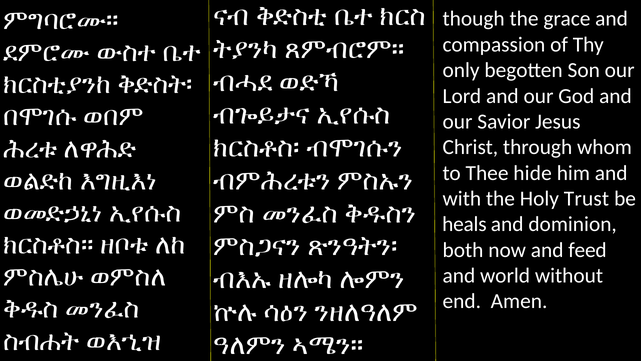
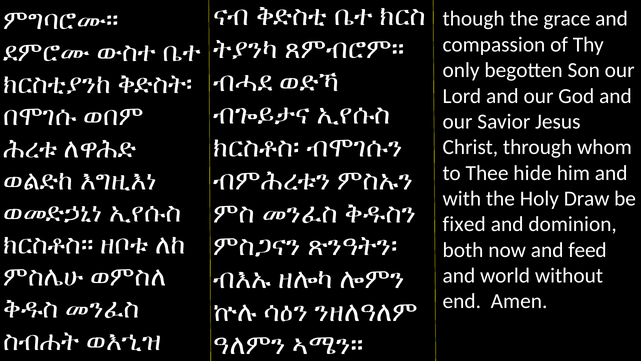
Trust: Trust -> Draw
heals: heals -> fixed
